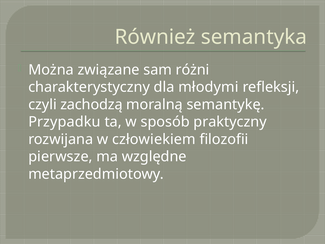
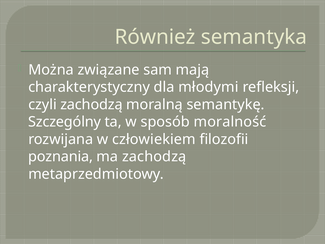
różni: różni -> mają
Przypadku: Przypadku -> Szczególny
praktyczny: praktyczny -> moralność
pierwsze: pierwsze -> poznania
ma względne: względne -> zachodzą
